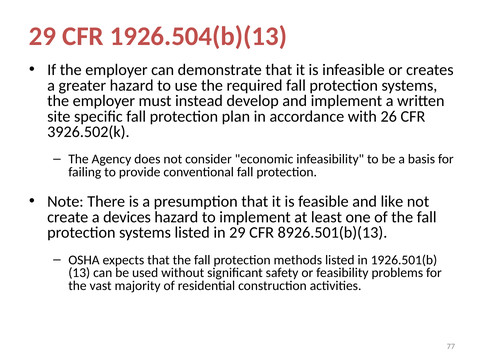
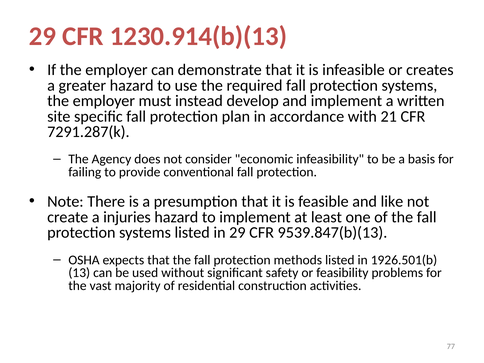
1926.504(b)(13: 1926.504(b)(13 -> 1230.914(b)(13
26: 26 -> 21
3926.502(k: 3926.502(k -> 7291.287(k
devices: devices -> injuries
8926.501(b)(13: 8926.501(b)(13 -> 9539.847(b)(13
